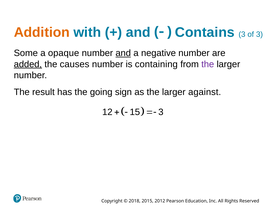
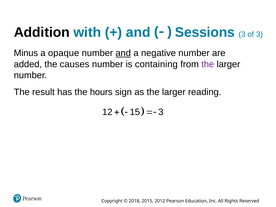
Addition colour: orange -> black
Contains: Contains -> Sessions
Some at (26, 53): Some -> Minus
added underline: present -> none
going: going -> hours
against: against -> reading
